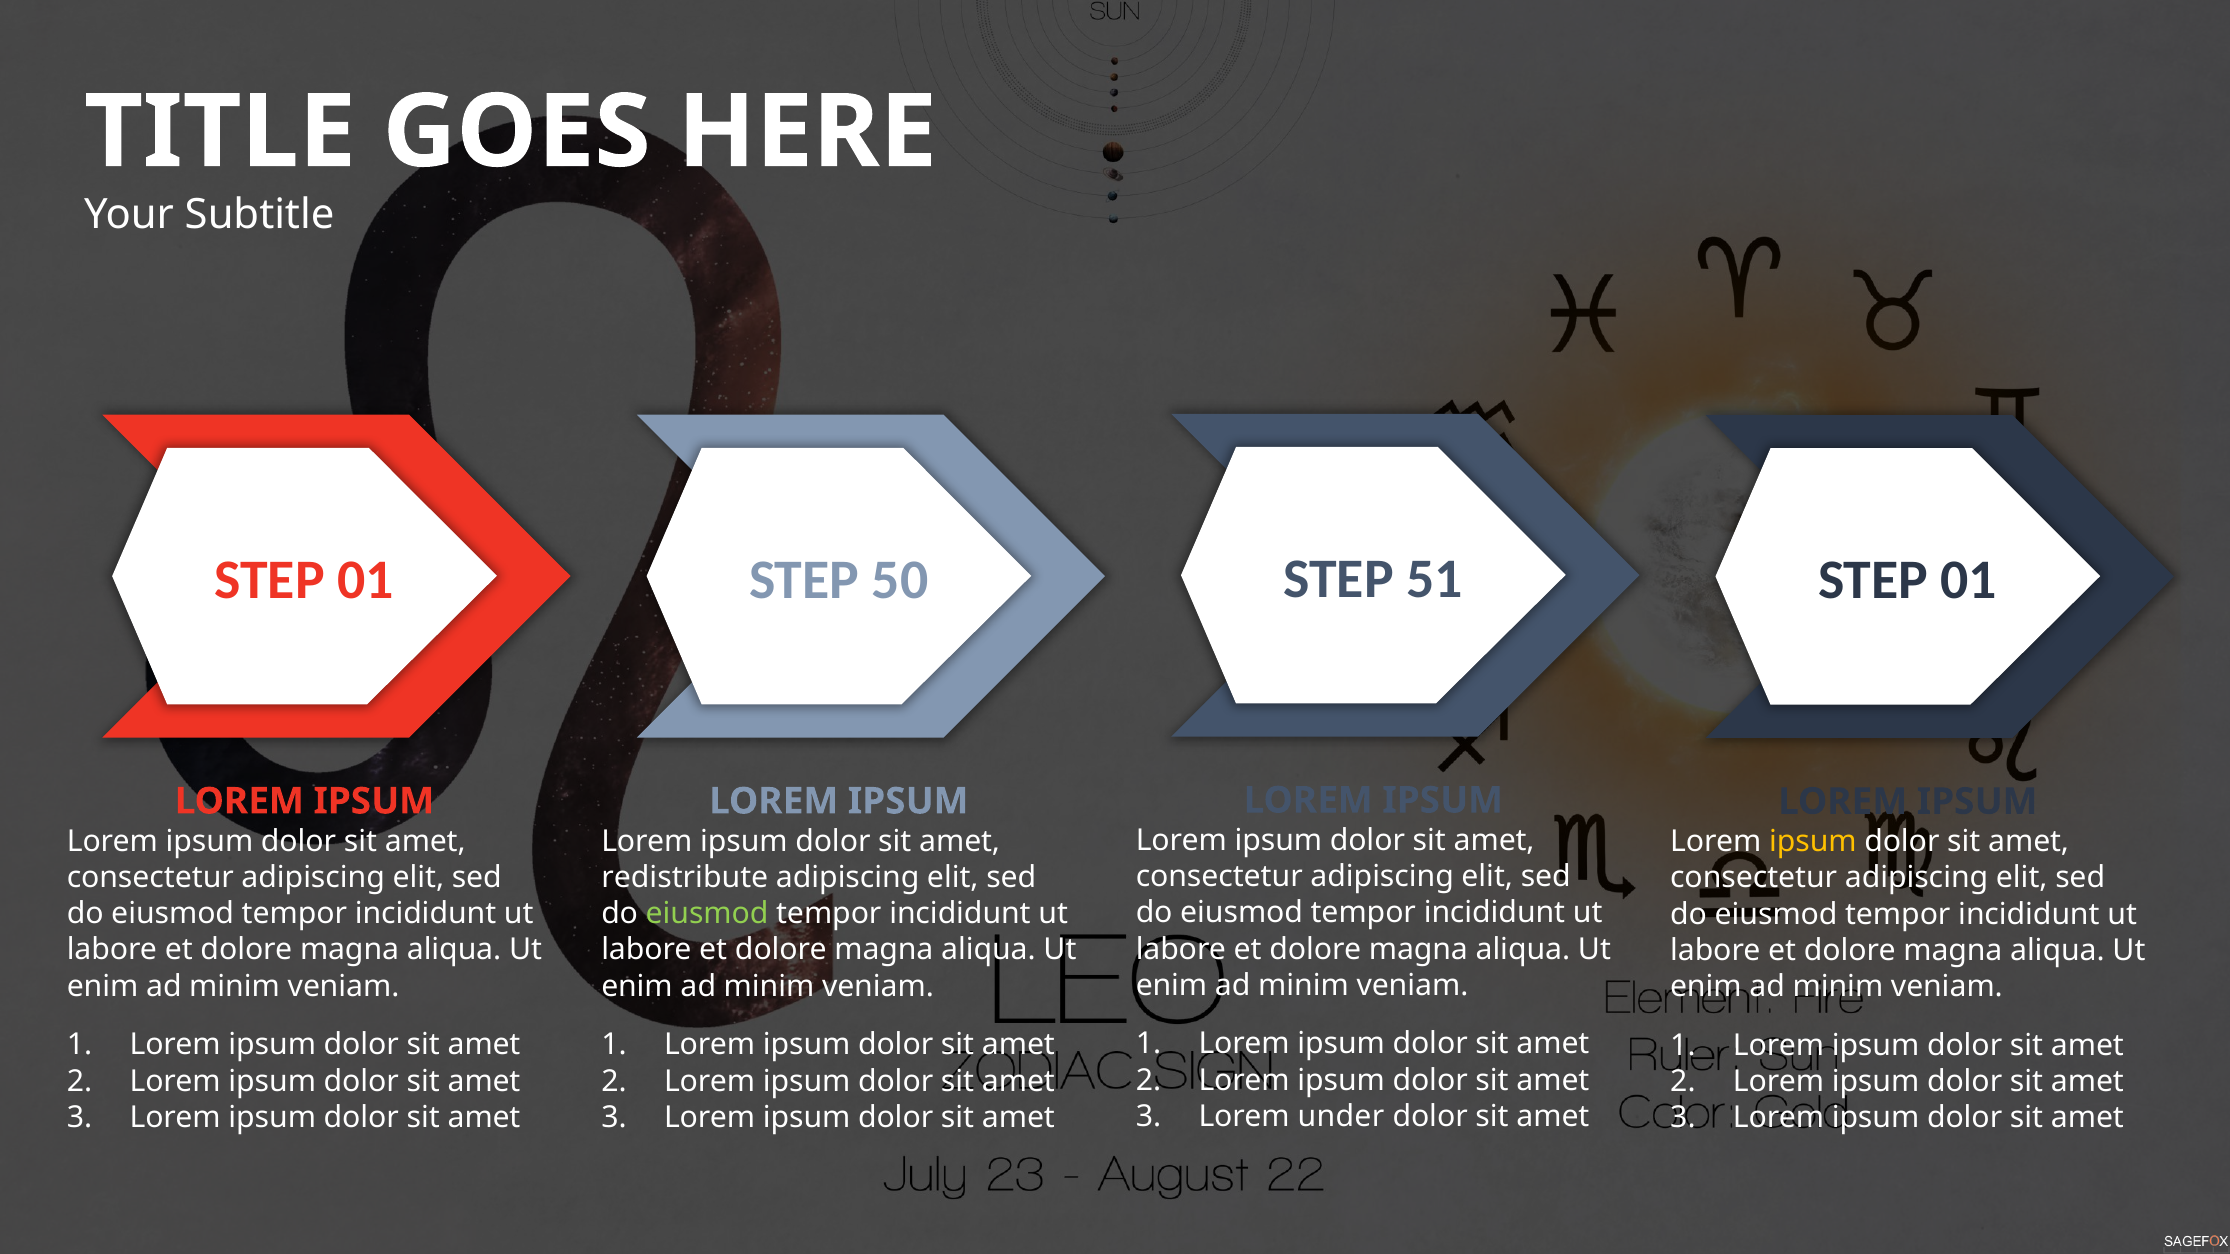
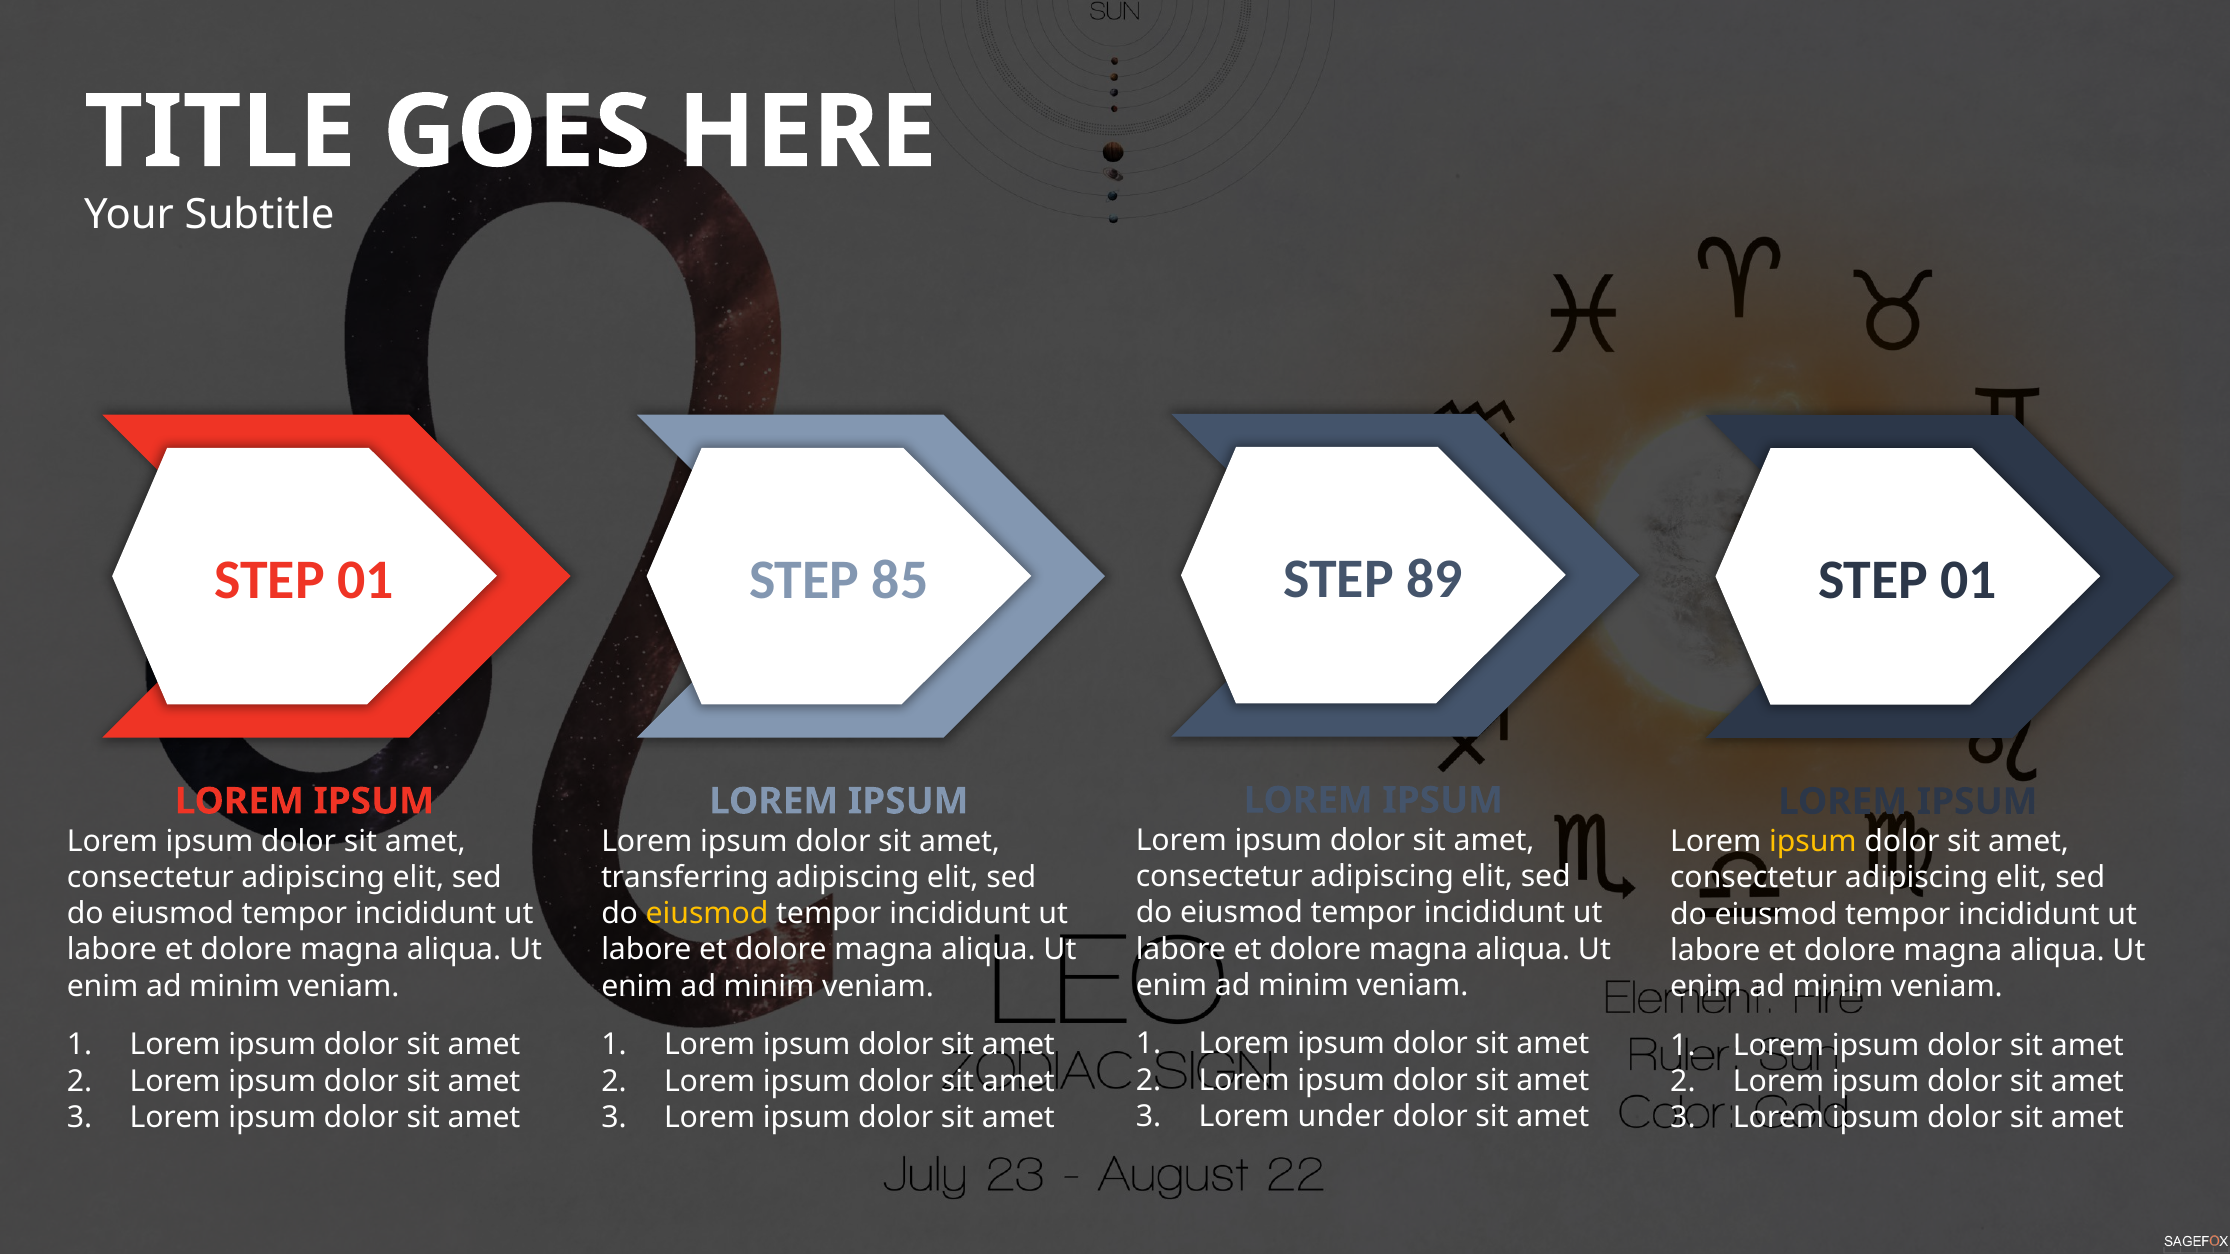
51: 51 -> 89
50: 50 -> 85
redistribute: redistribute -> transferring
eiusmod at (707, 914) colour: light green -> yellow
